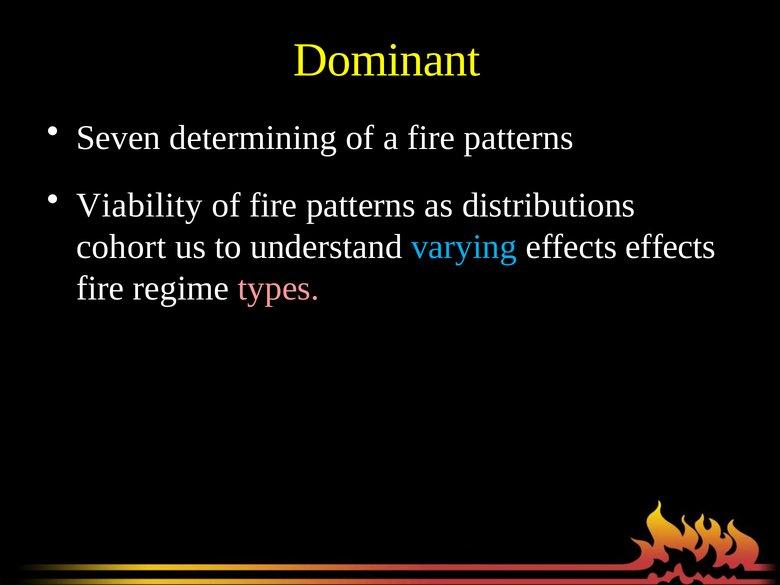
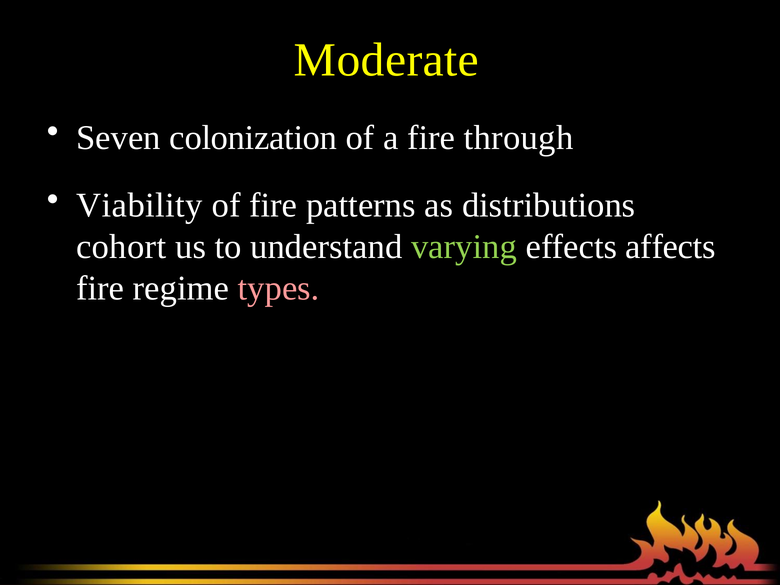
Dominant: Dominant -> Moderate
determining: determining -> colonization
a fire patterns: patterns -> through
varying colour: light blue -> light green
effects effects: effects -> affects
